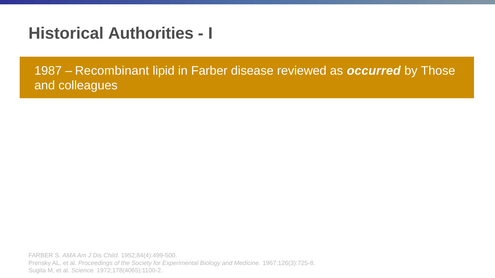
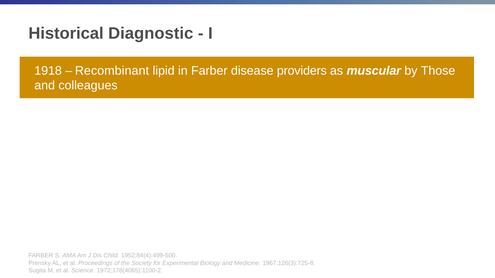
Authorities: Authorities -> Diagnostic
1987: 1987 -> 1918
reviewed: reviewed -> providers
occurred: occurred -> muscular
